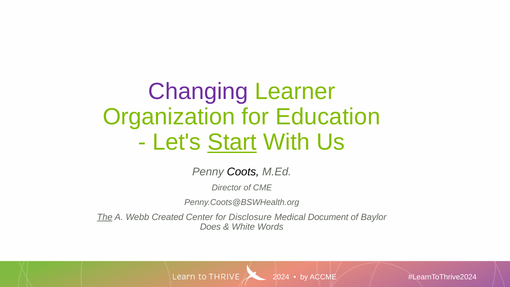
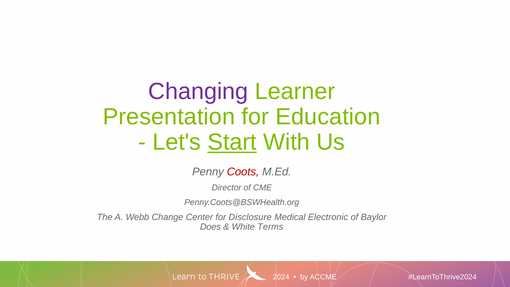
Organization: Organization -> Presentation
Coots colour: black -> red
The underline: present -> none
Created: Created -> Change
Document: Document -> Electronic
Words: Words -> Terms
